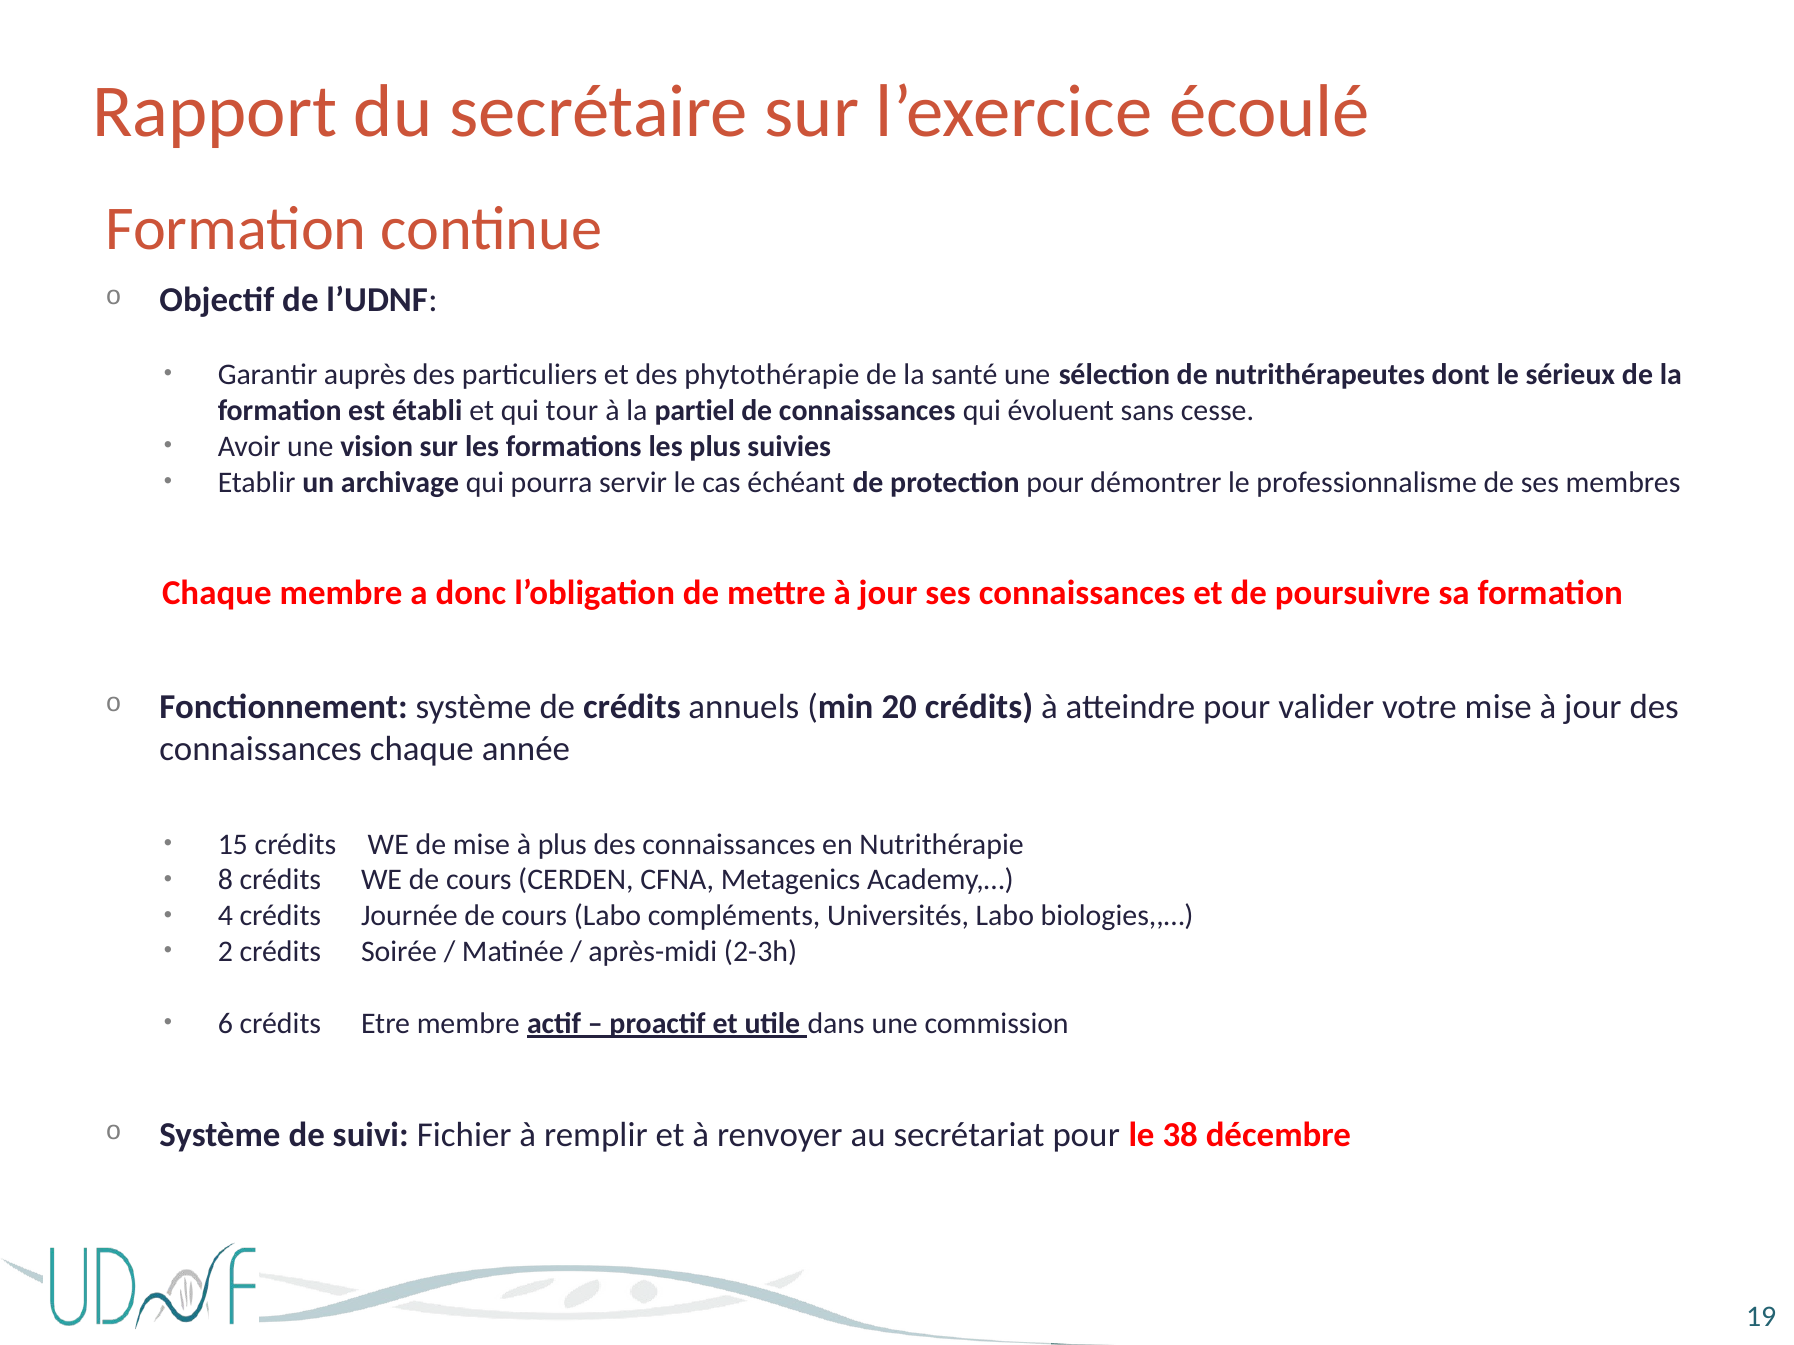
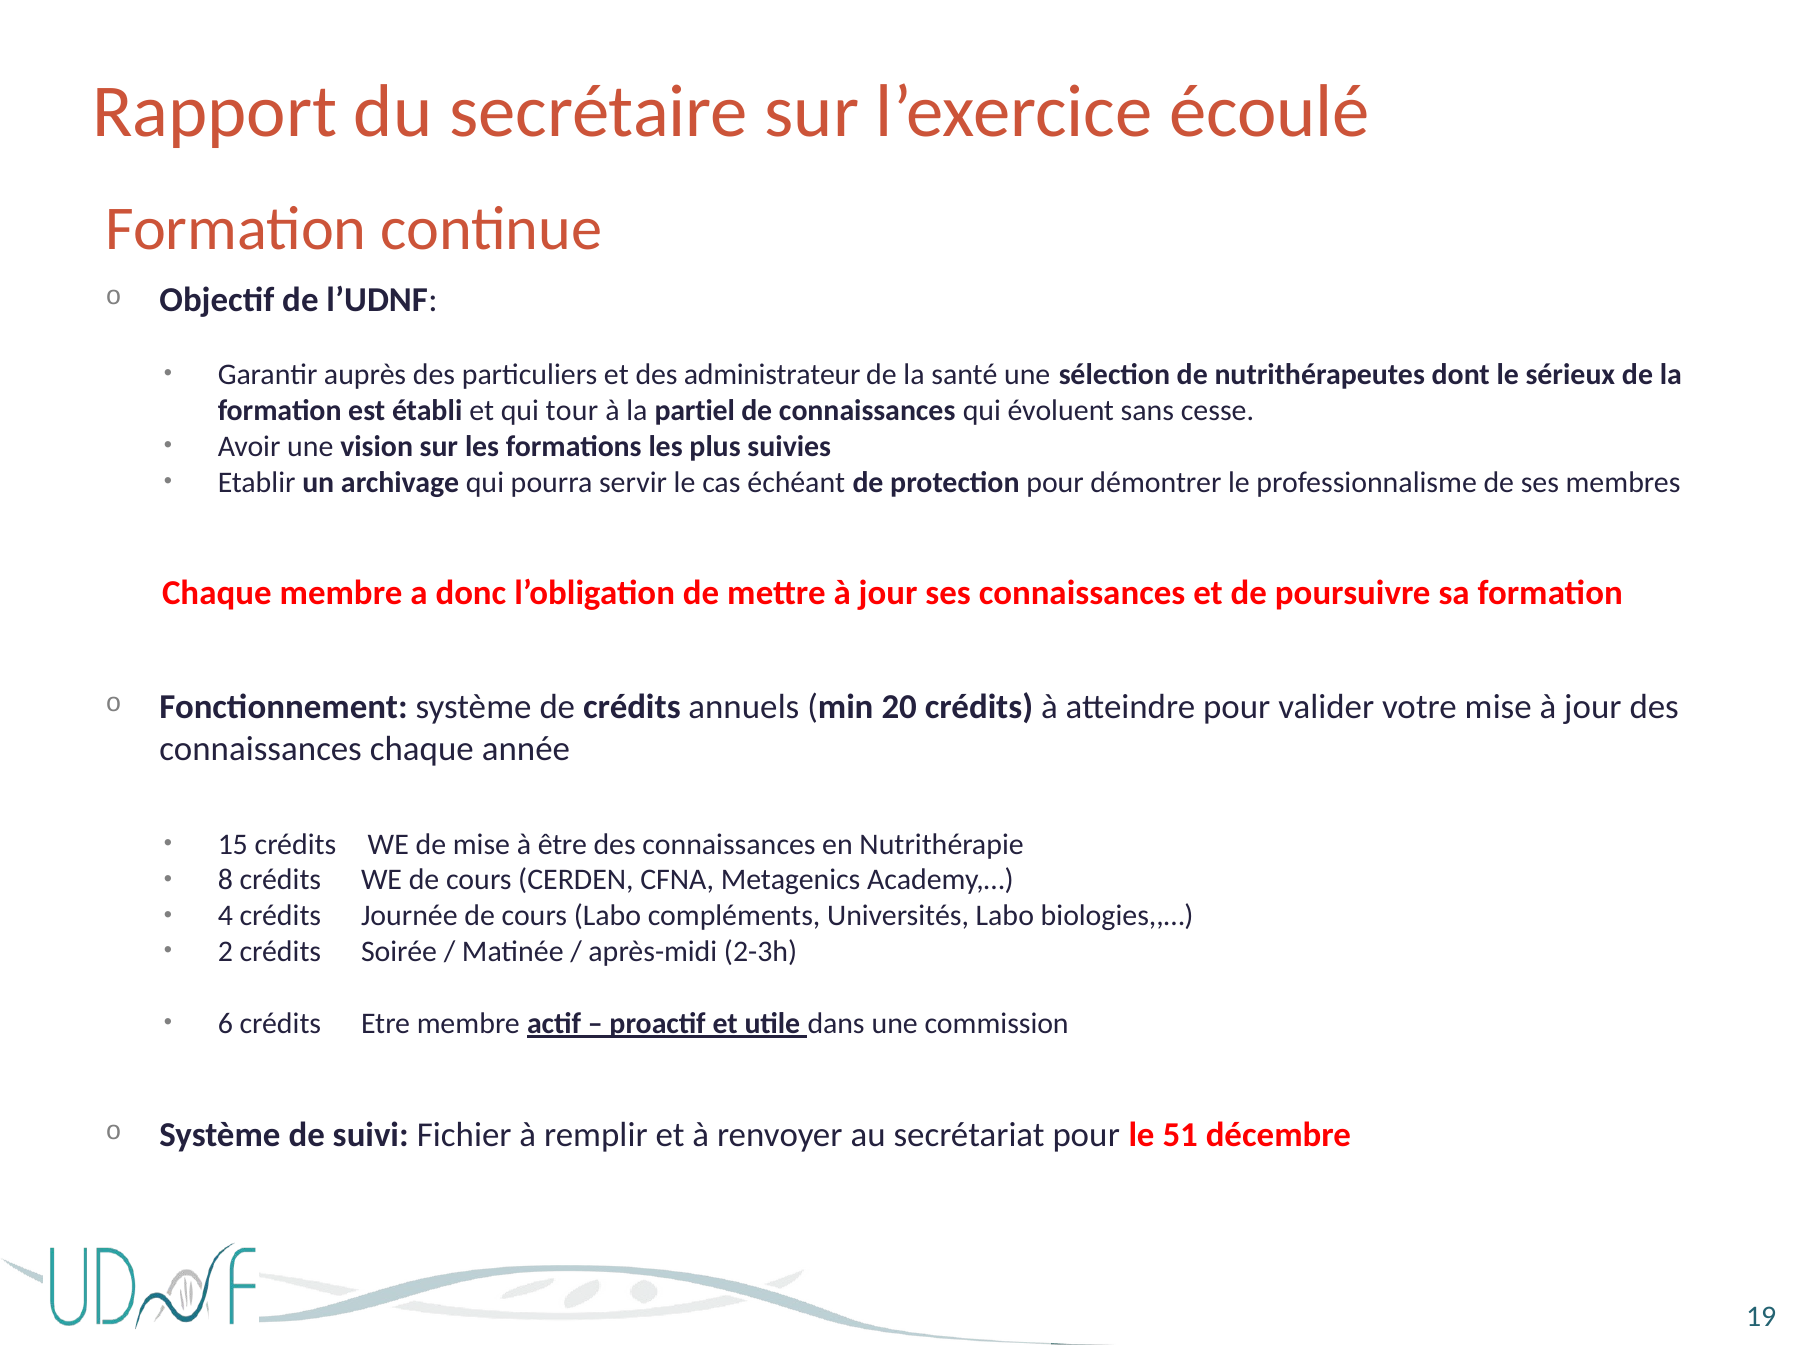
phytothérapie: phytothérapie -> administrateur
à plus: plus -> être
38: 38 -> 51
